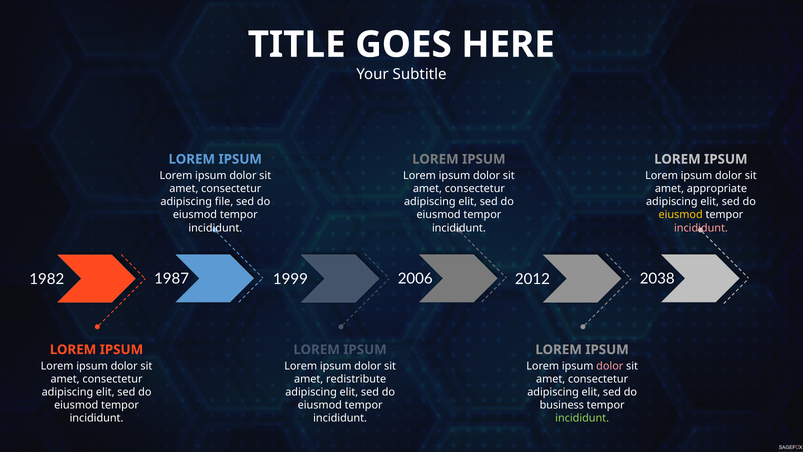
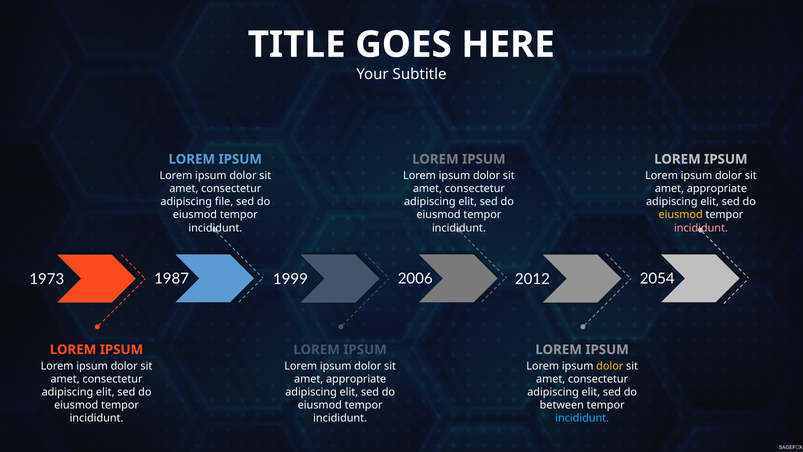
1982: 1982 -> 1973
2038: 2038 -> 2054
dolor at (610, 366) colour: pink -> yellow
redistribute at (356, 379): redistribute -> appropriate
business: business -> between
incididunt at (582, 418) colour: light green -> light blue
